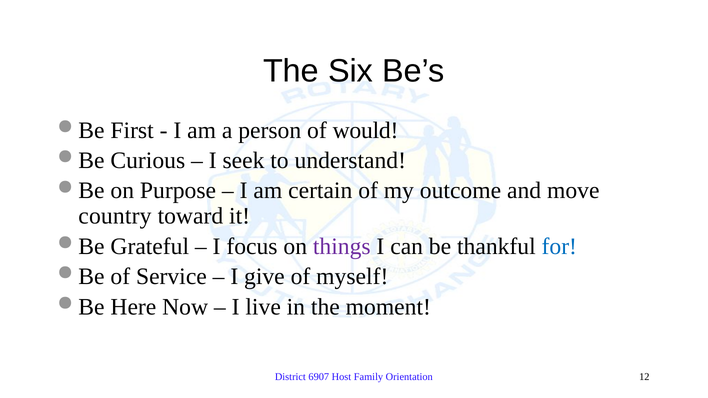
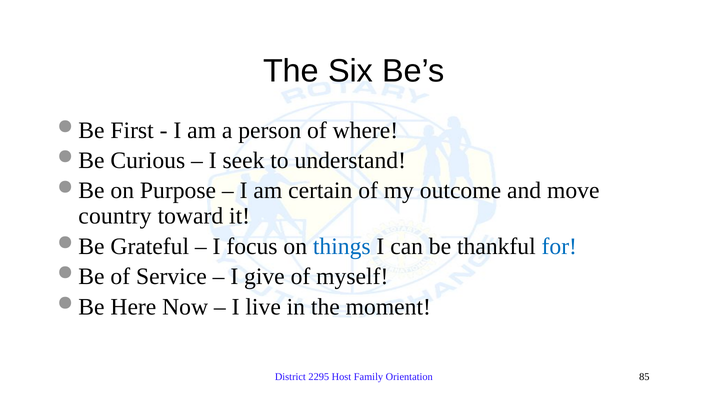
would: would -> where
things colour: purple -> blue
6907: 6907 -> 2295
12: 12 -> 85
